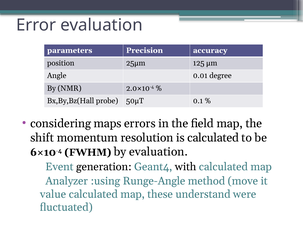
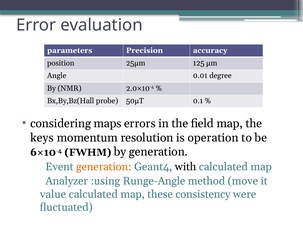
shift: shift -> keys
is calculated: calculated -> operation
by evaluation: evaluation -> generation
generation at (104, 167) colour: black -> orange
understand: understand -> consistency
